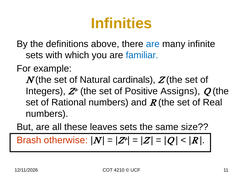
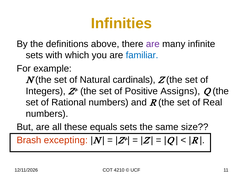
are at (153, 44) colour: blue -> purple
leaves: leaves -> equals
otherwise: otherwise -> excepting
